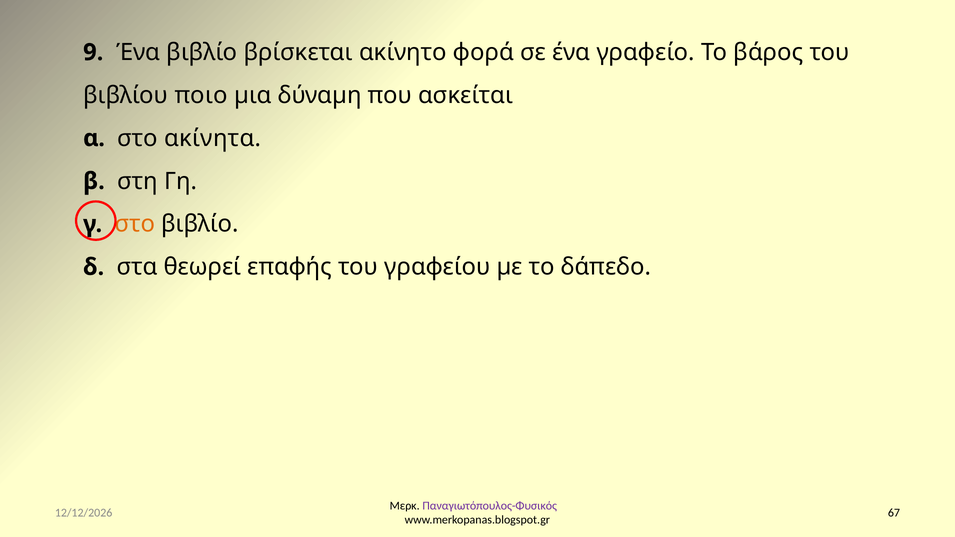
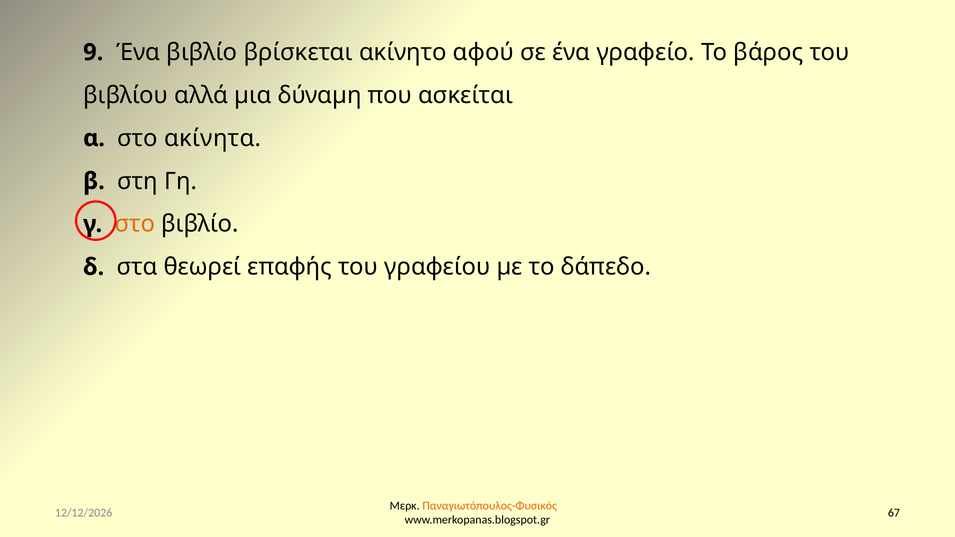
φορά: φορά -> αφού
ποιο: ποιο -> αλλά
Παναγιωτόπουλος-Φυσικός colour: purple -> orange
